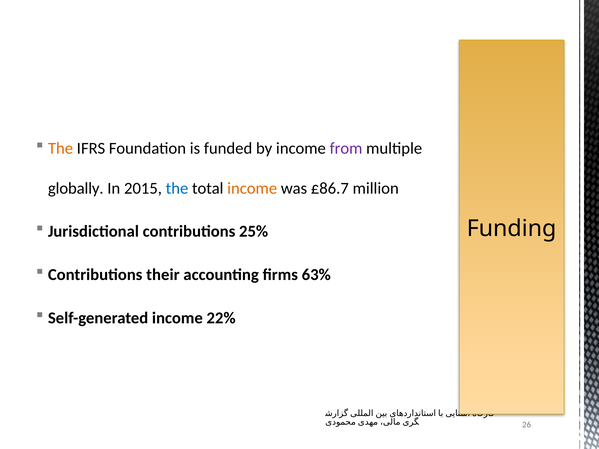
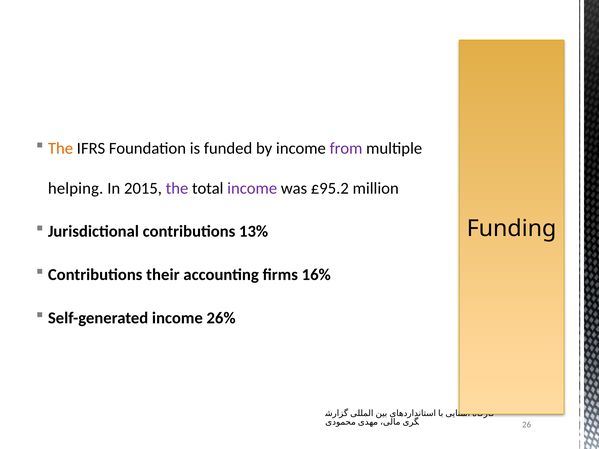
globally: globally -> helping
the at (177, 188) colour: blue -> purple
income at (252, 188) colour: orange -> purple
£86.7: £86.7 -> £95.2
25%: 25% -> 13%
63%: 63% -> 16%
22%: 22% -> 26%
